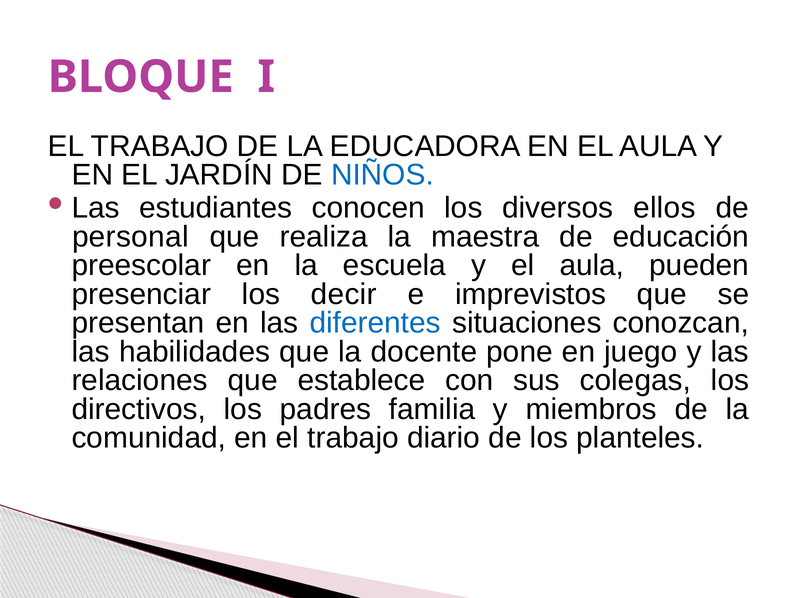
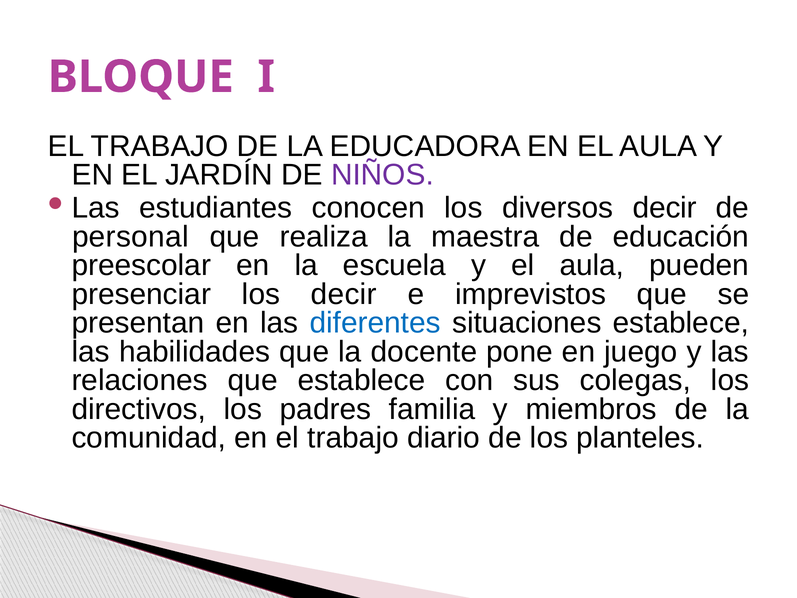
NIÑOS colour: blue -> purple
diversos ellos: ellos -> decir
situaciones conozcan: conozcan -> establece
